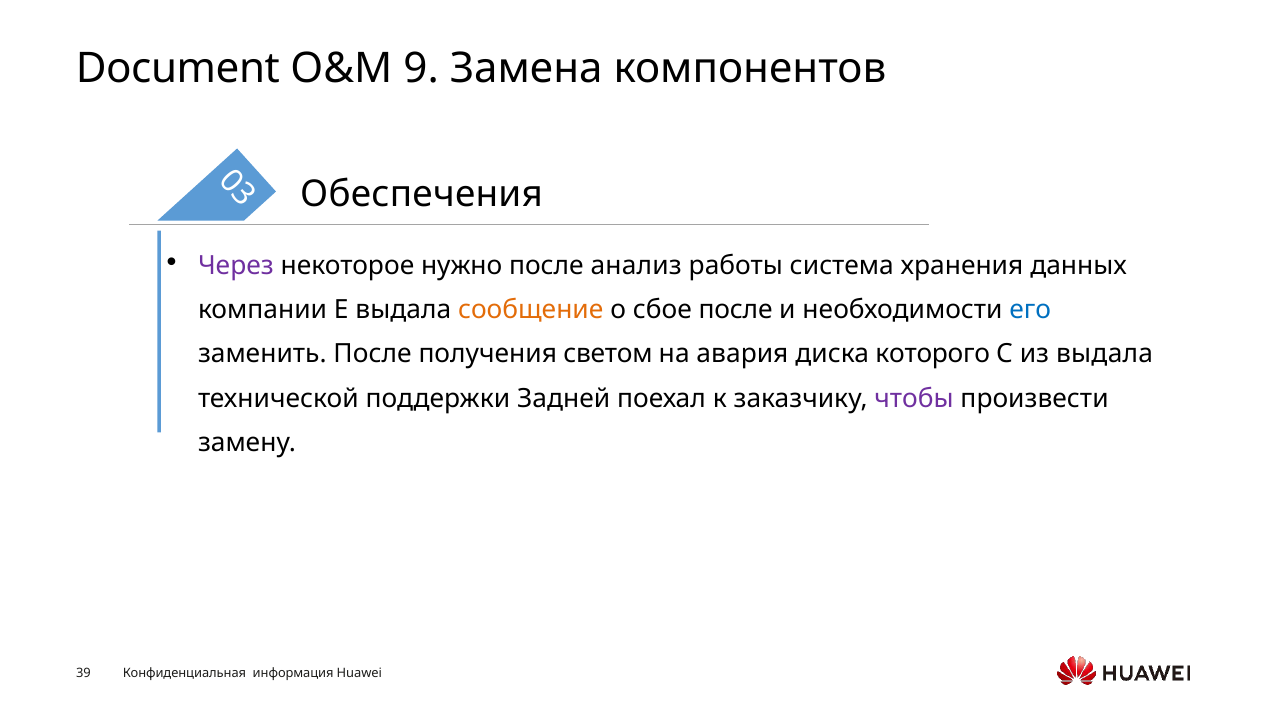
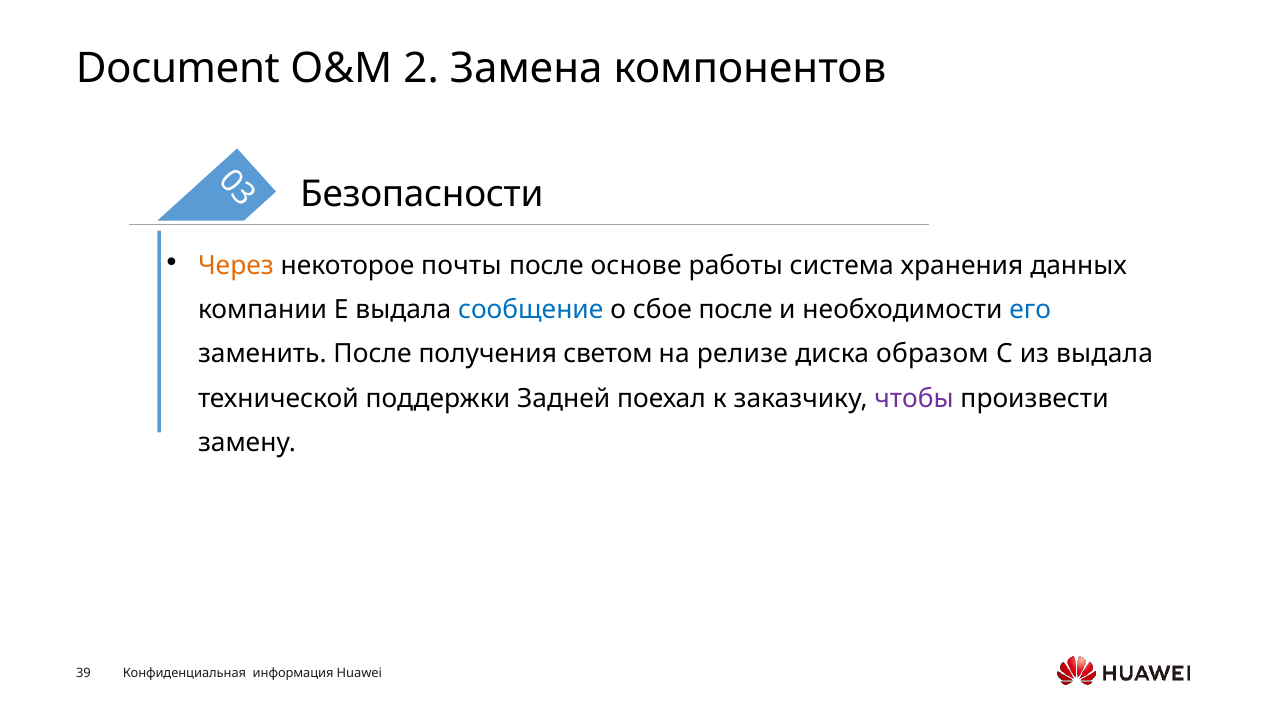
9: 9 -> 2
Обеспечения: Обеспечения -> Безопасности
Через colour: purple -> orange
нужно: нужно -> почты
анализ: анализ -> основе
сообщение colour: orange -> blue
авария: авария -> релизе
которого: которого -> образом
